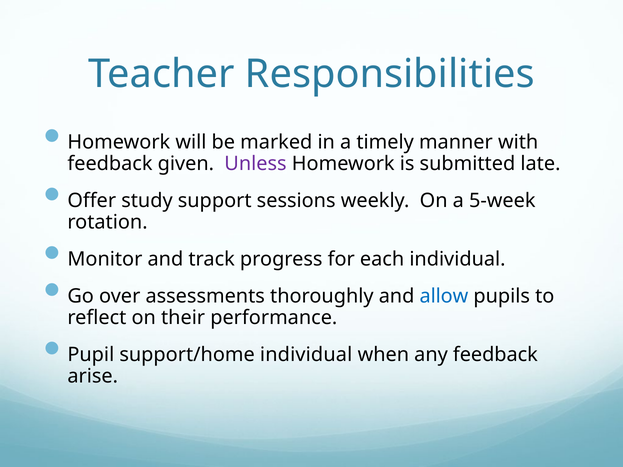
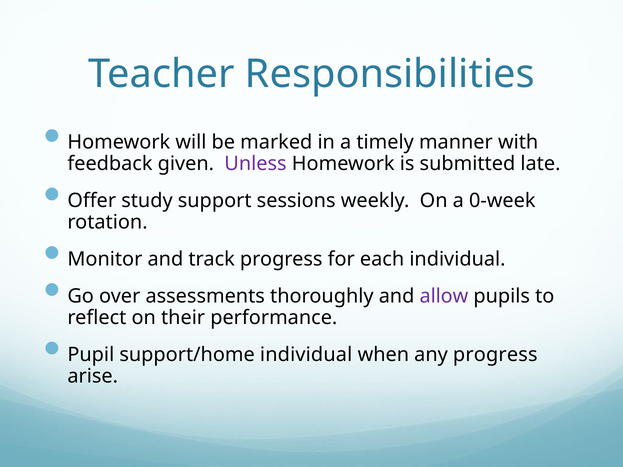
5-week: 5-week -> 0-week
allow colour: blue -> purple
any feedback: feedback -> progress
